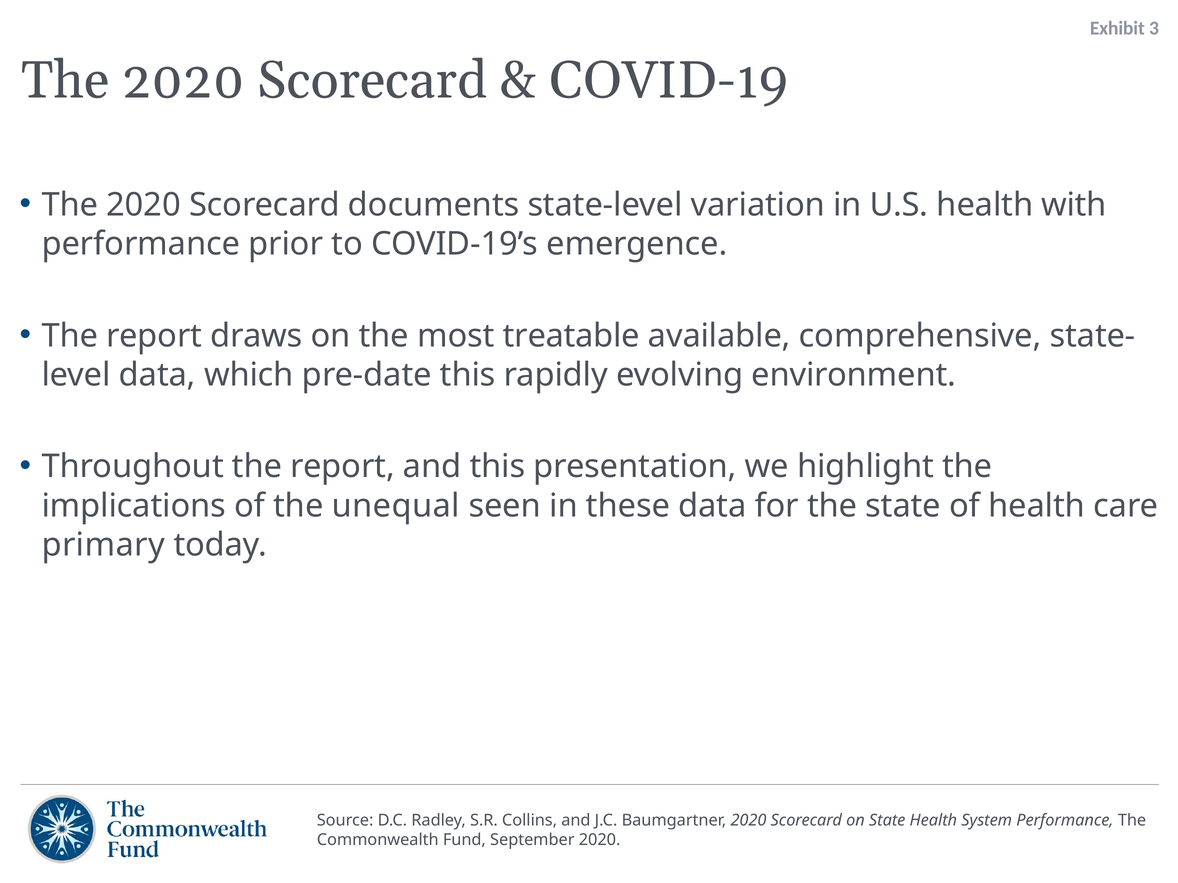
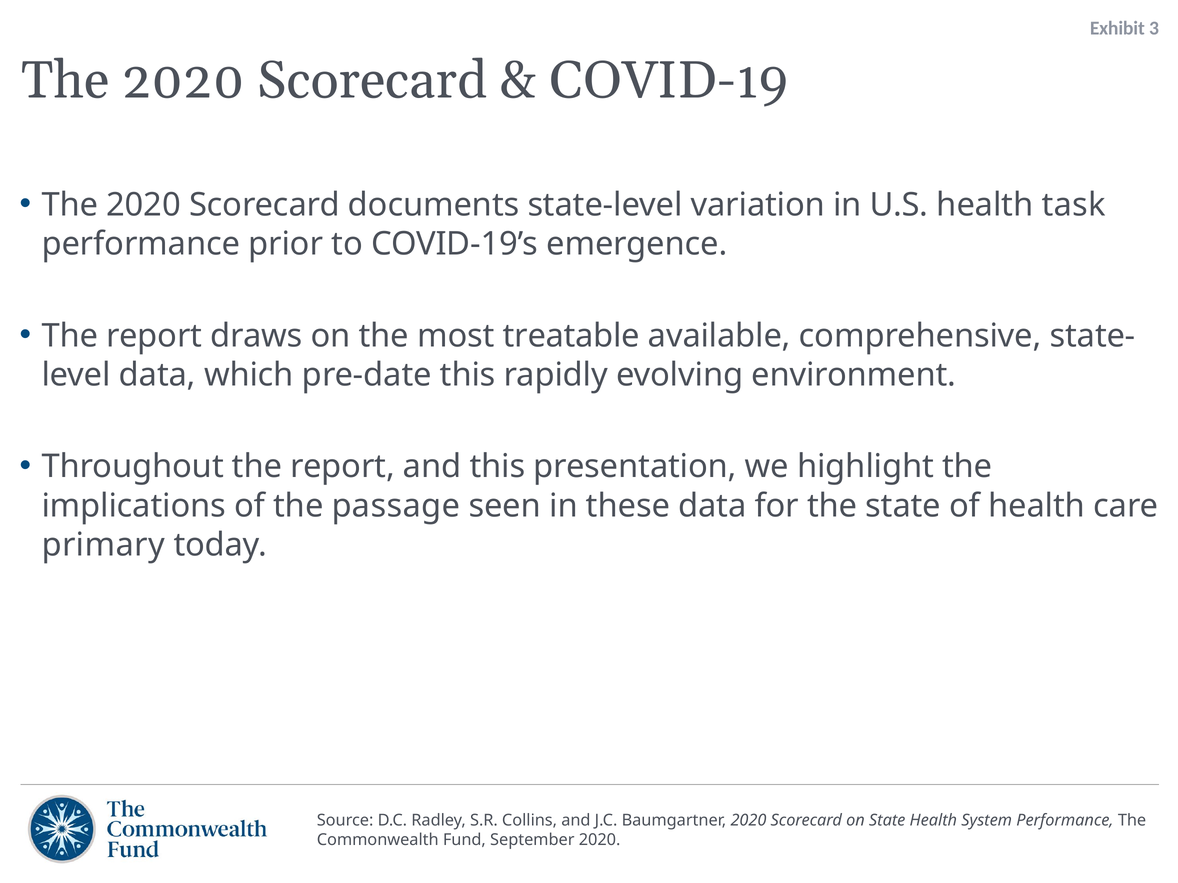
with: with -> task
unequal: unequal -> passage
